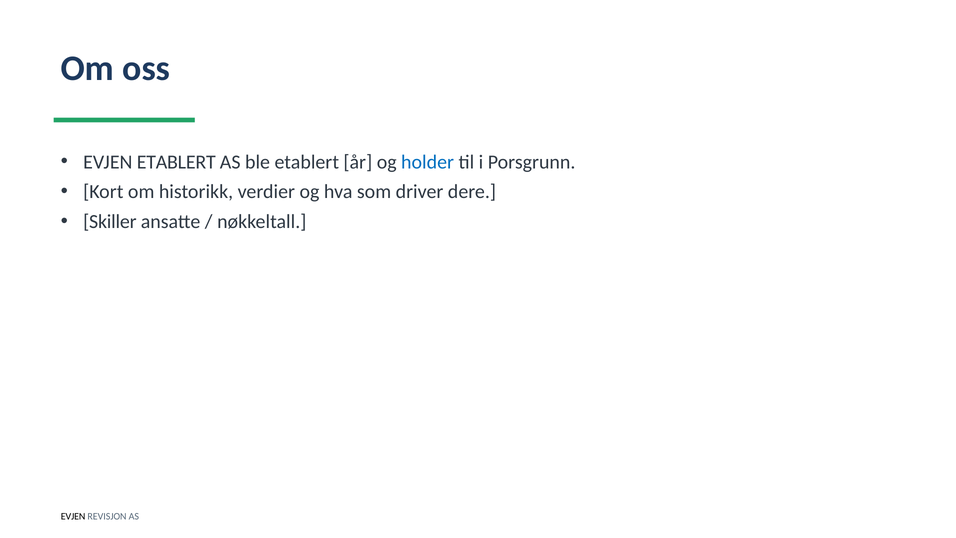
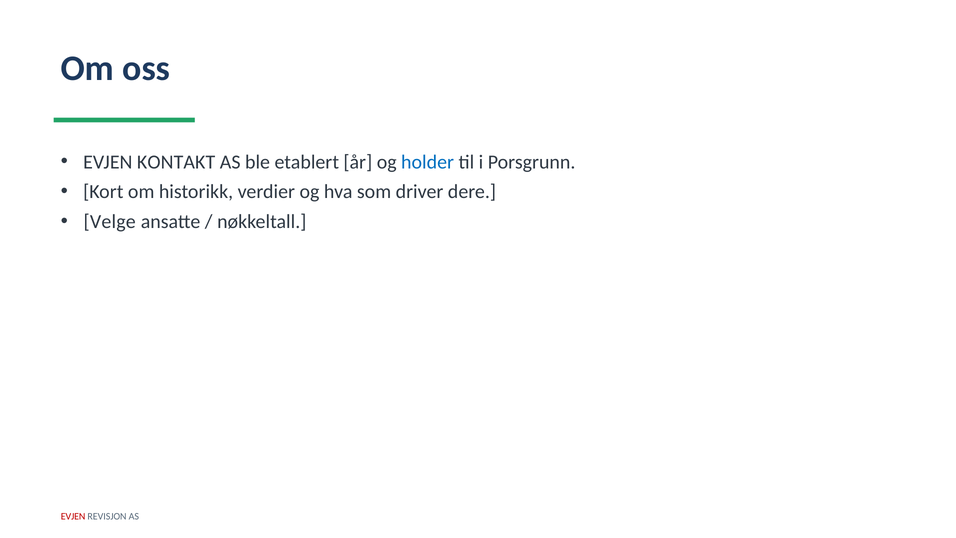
EVJEN ETABLERT: ETABLERT -> KONTAKT
Skiller: Skiller -> Velge
EVJEN at (73, 516) colour: black -> red
